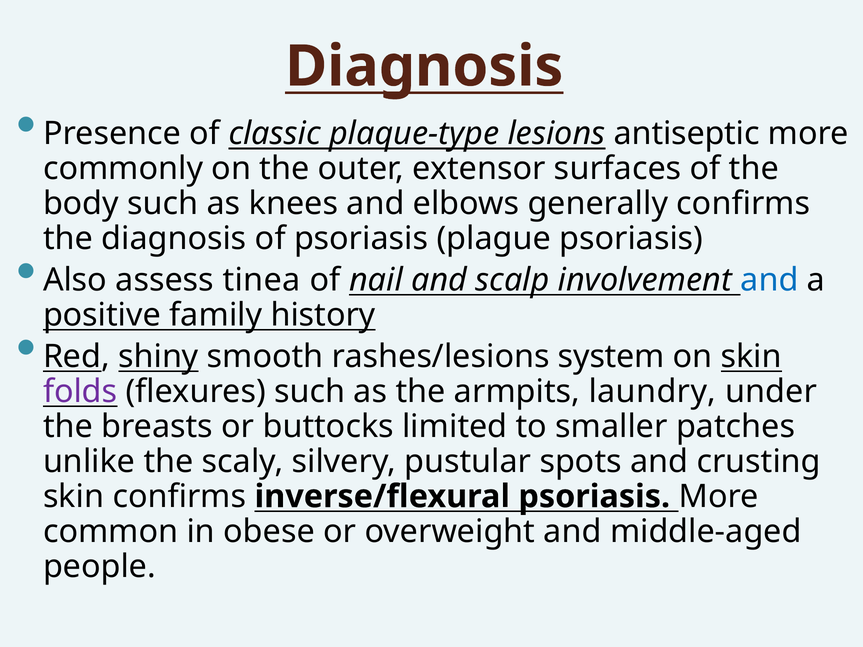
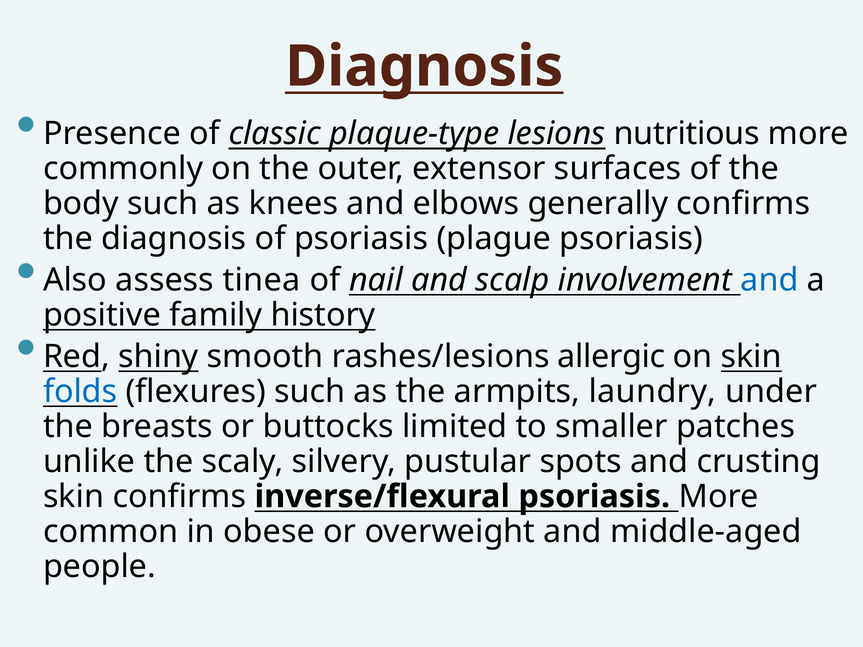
antiseptic: antiseptic -> nutritious
system: system -> allergic
folds colour: purple -> blue
